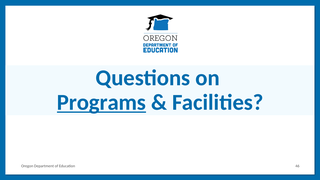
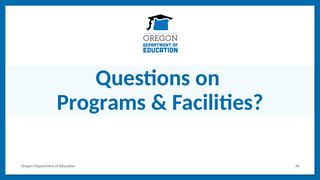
Programs underline: present -> none
